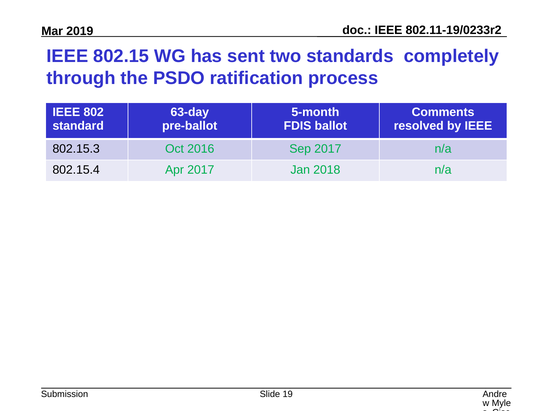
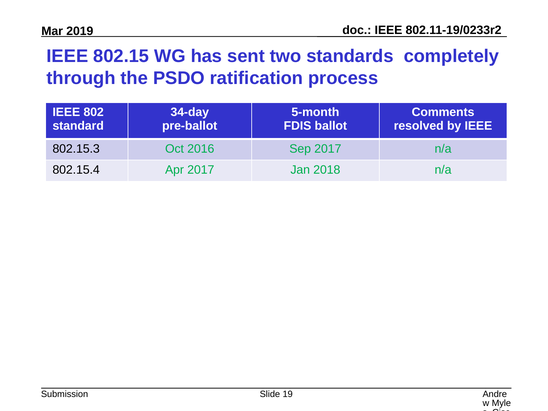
63-day: 63-day -> 34-day
